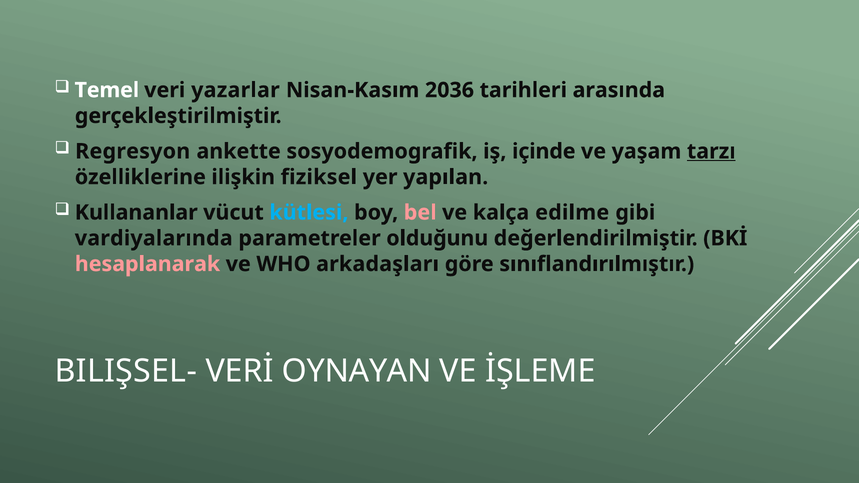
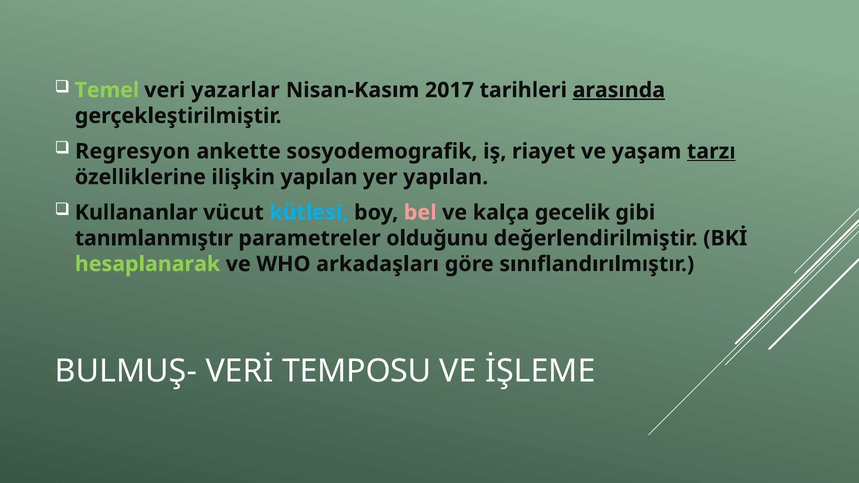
Temel colour: white -> light green
2036: 2036 -> 2017
arasında underline: none -> present
içinde: içinde -> riayet
ilişkin fiziksel: fiziksel -> yapılan
edilme: edilme -> gecelik
vardiyalarında: vardiyalarında -> tanımlanmıştır
hesaplanarak colour: pink -> light green
BILIŞSEL-: BILIŞSEL- -> BULMUŞ-
OYNAYAN: OYNAYAN -> TEMPOSU
